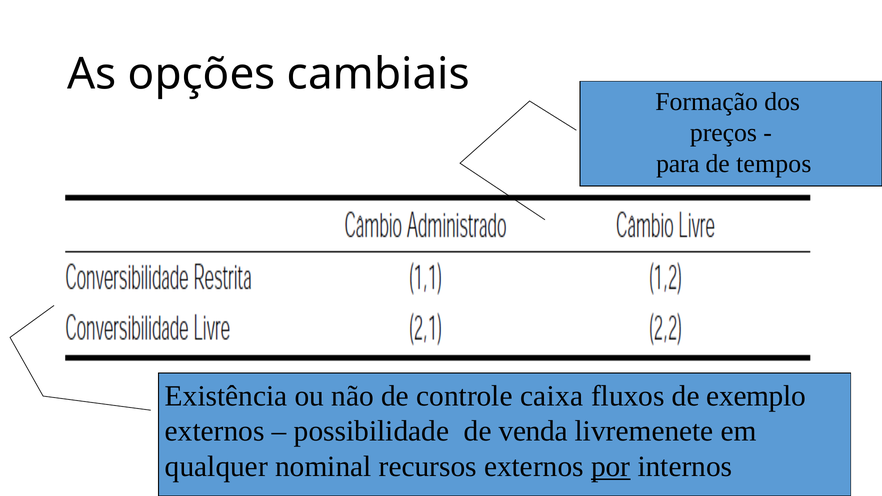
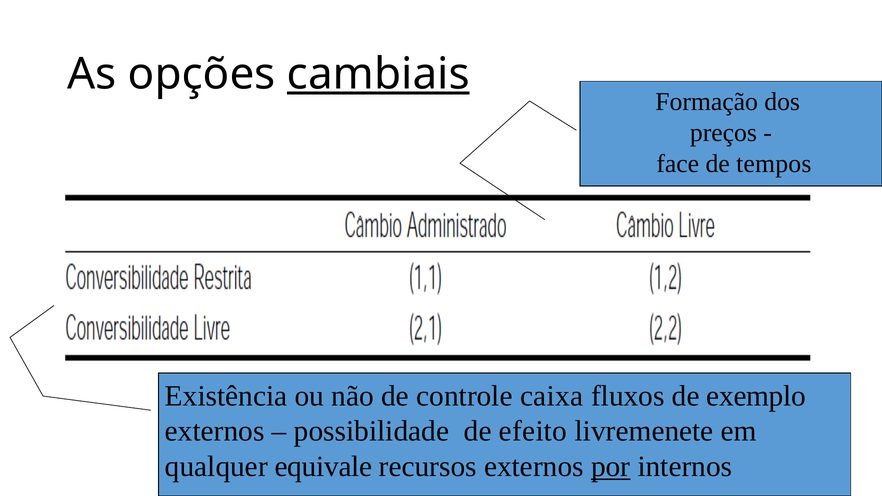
cambiais underline: none -> present
para: para -> face
venda: venda -> efeito
nominal: nominal -> equivale
